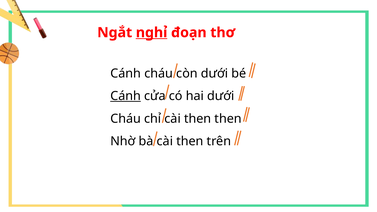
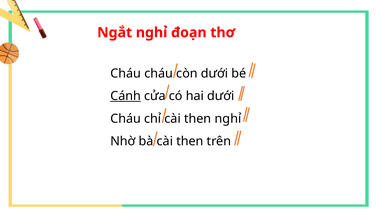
nghỉ at (152, 33) underline: present -> none
Cánh at (126, 73): Cánh -> Cháu
then then: then -> nghỉ
